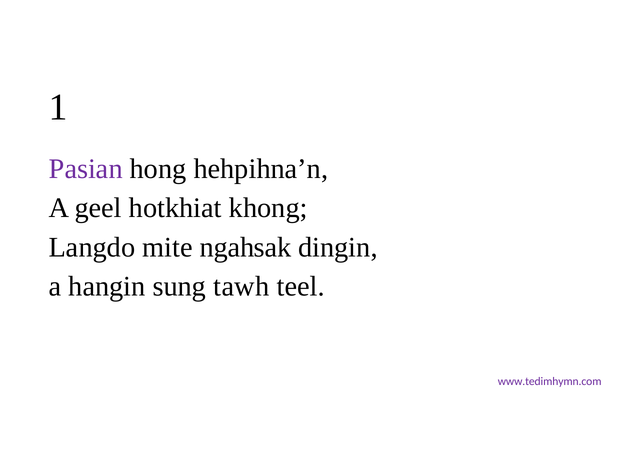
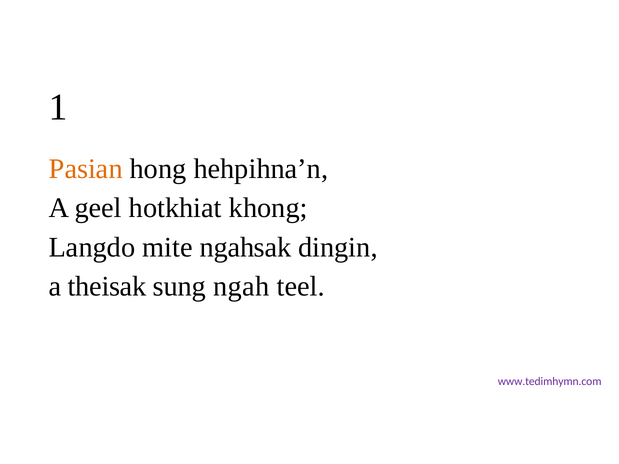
Pasian colour: purple -> orange
hangin: hangin -> theisak
tawh: tawh -> ngah
